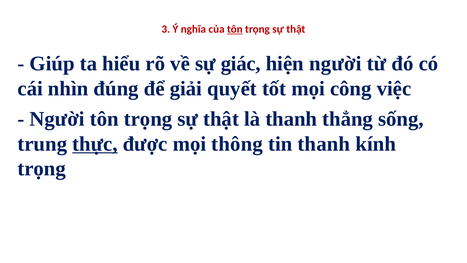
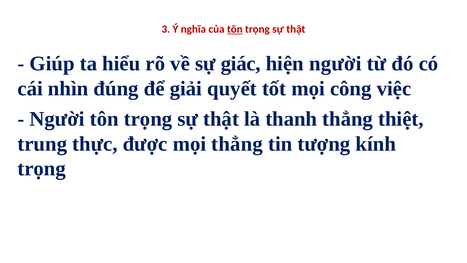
sống: sống -> thiệt
thực underline: present -> none
mọi thông: thông -> thẳng
tin thanh: thanh -> tượng
